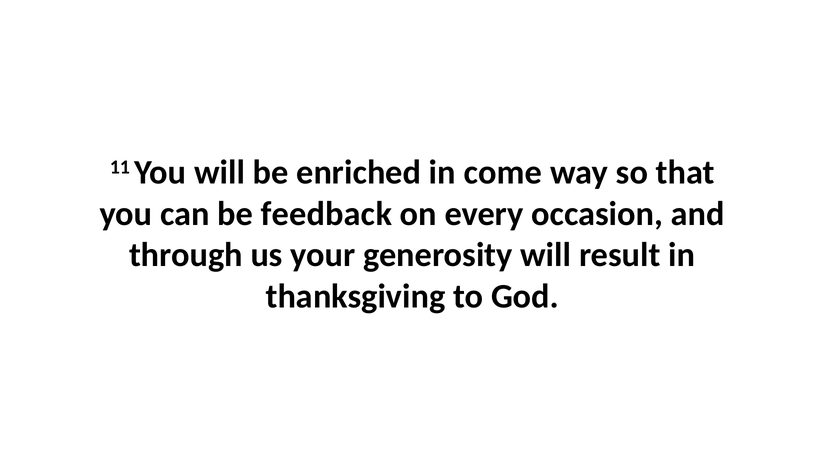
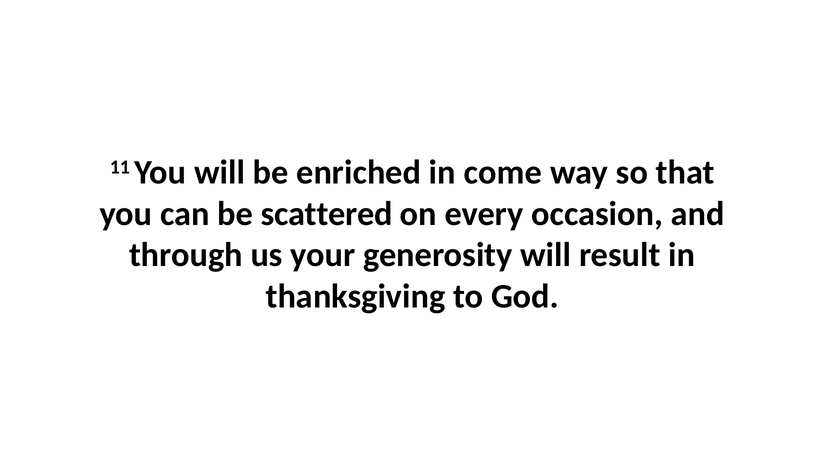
feedback: feedback -> scattered
